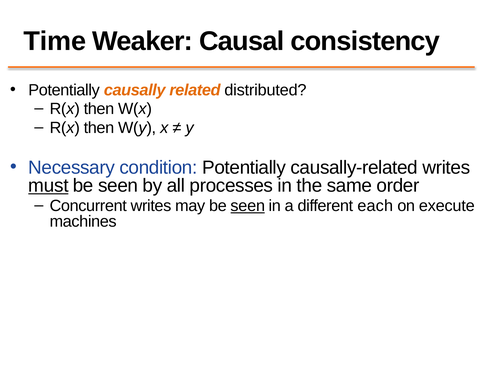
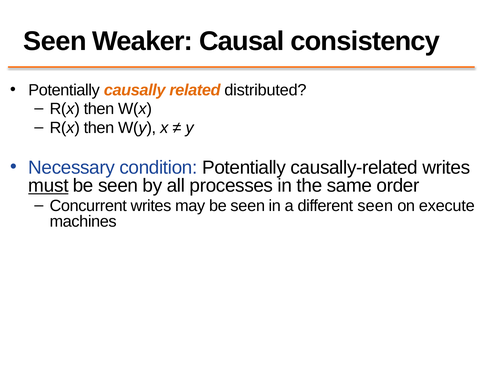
Time at (55, 41): Time -> Seen
seen at (248, 206) underline: present -> none
different each: each -> seen
